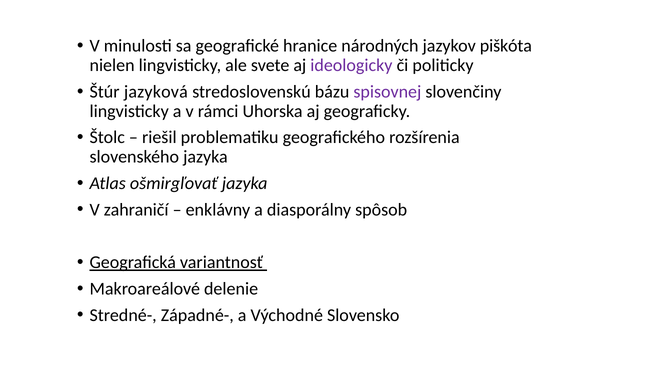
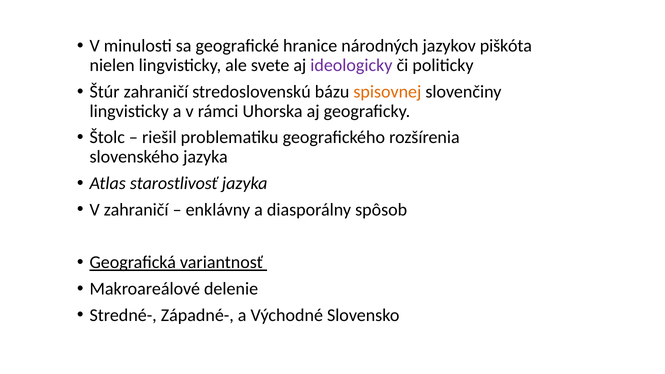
Štúr jazyková: jazyková -> zahraničí
spisovnej colour: purple -> orange
ošmirgľovať: ošmirgľovať -> starostlivosť
